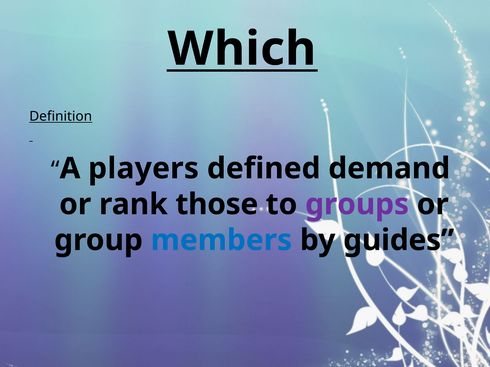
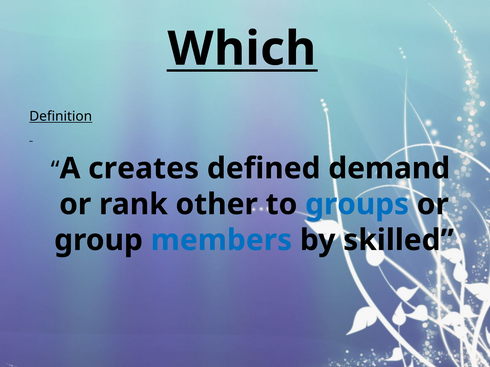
players: players -> creates
those: those -> other
groups colour: purple -> blue
guides: guides -> skilled
